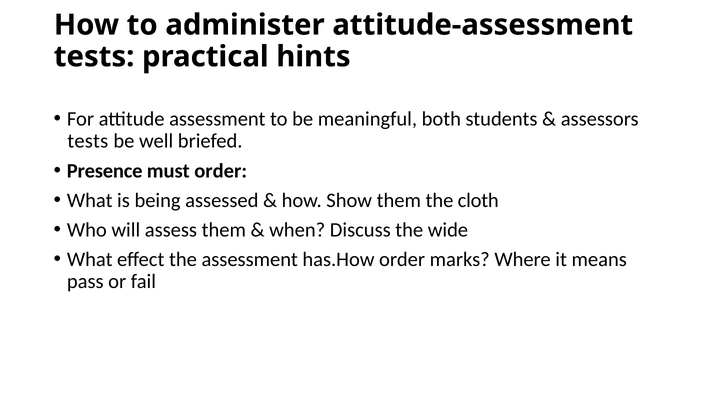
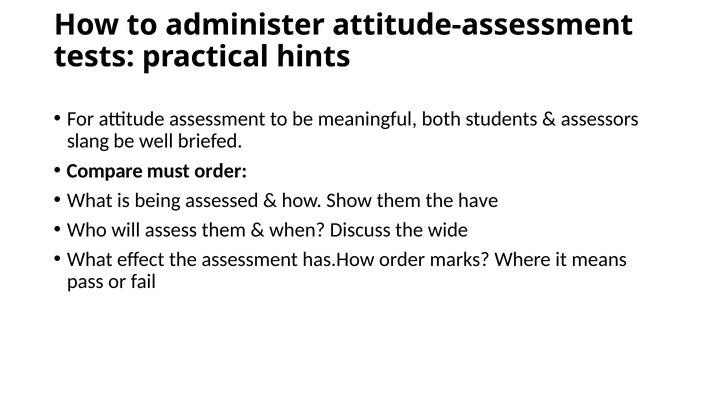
tests at (88, 141): tests -> slang
Presence: Presence -> Compare
cloth: cloth -> have
